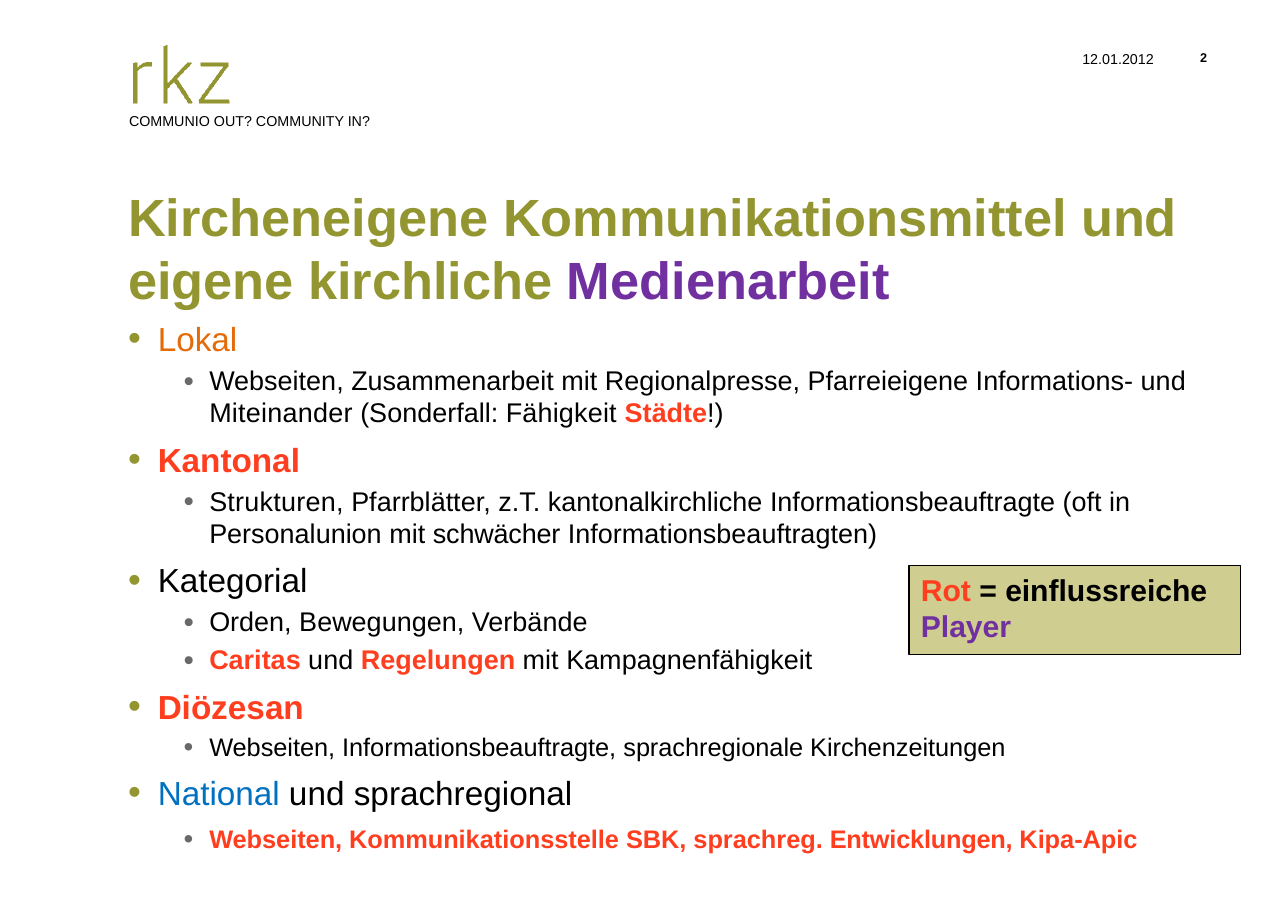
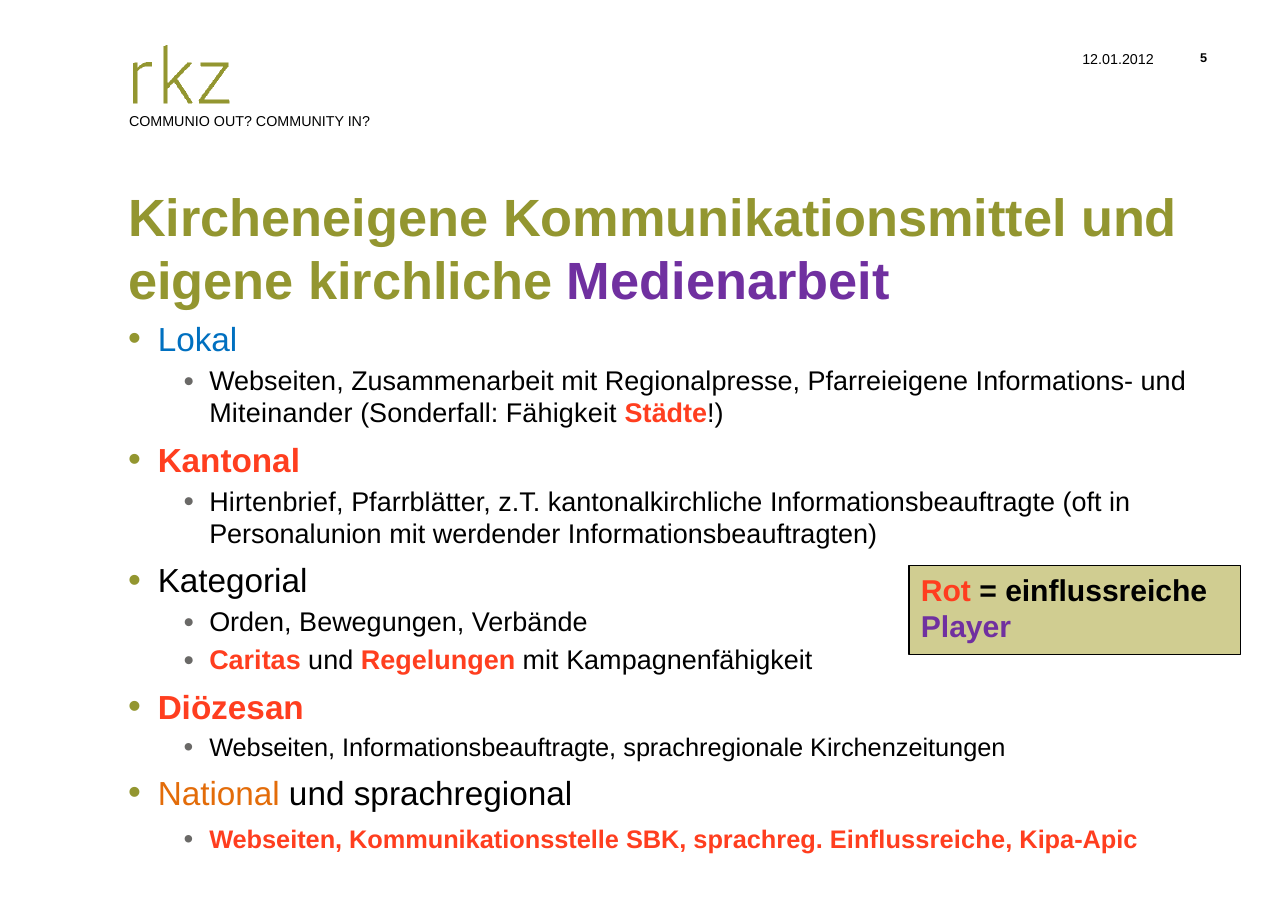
2: 2 -> 5
Lokal colour: orange -> blue
Strukturen: Strukturen -> Hirtenbrief
schwächer: schwächer -> werdender
National colour: blue -> orange
sprachreg Entwicklungen: Entwicklungen -> Einflussreiche
